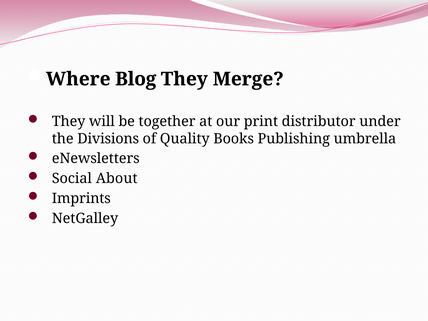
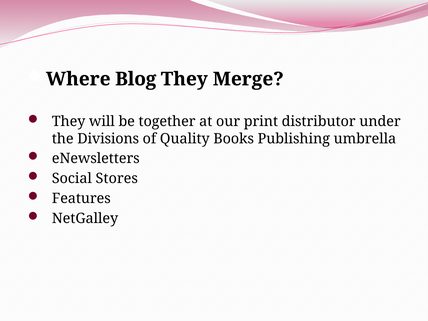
About: About -> Stores
Imprints: Imprints -> Features
